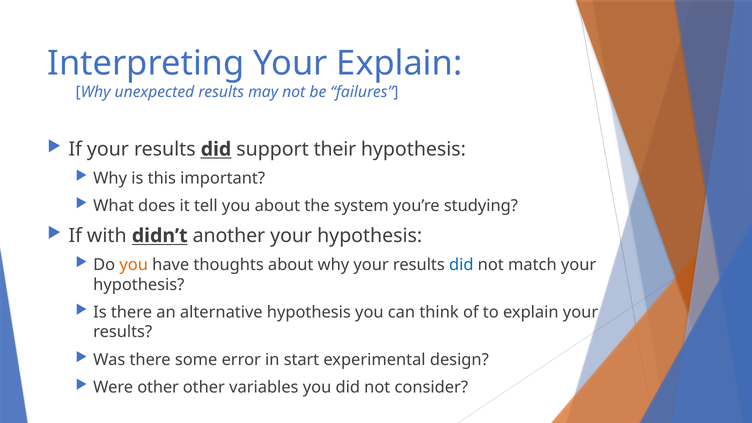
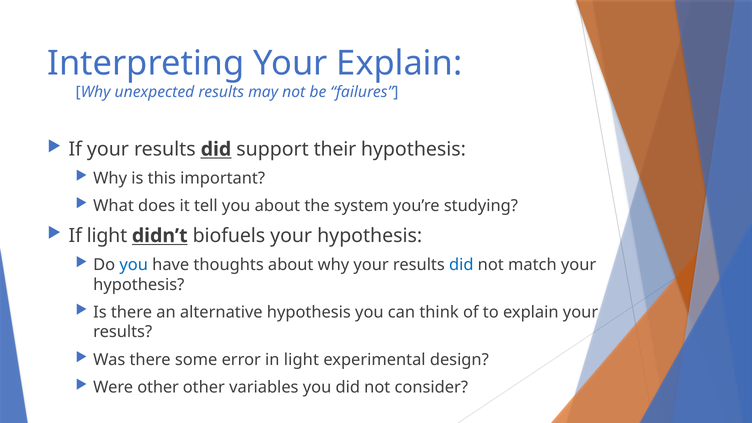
If with: with -> light
another: another -> biofuels
you at (134, 265) colour: orange -> blue
in start: start -> light
